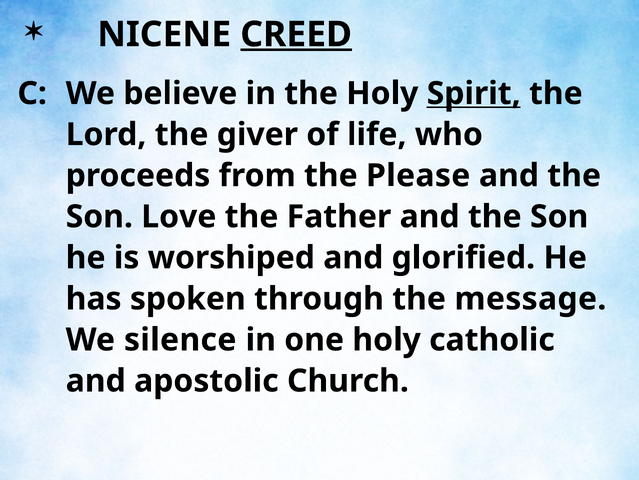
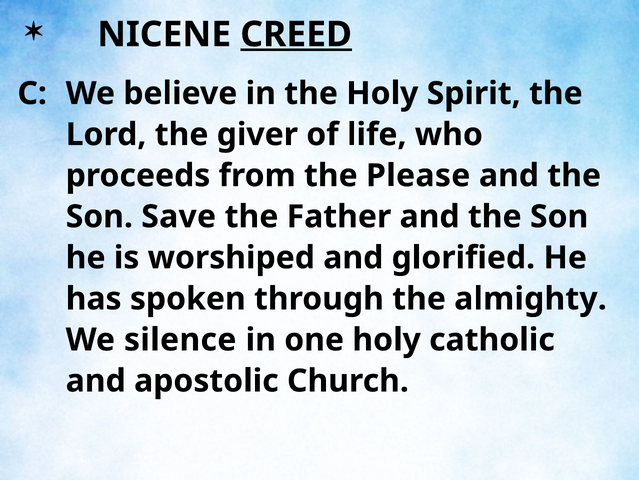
Spirit underline: present -> none
Love: Love -> Save
message: message -> almighty
